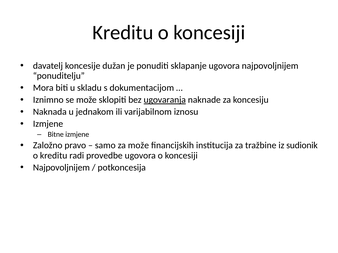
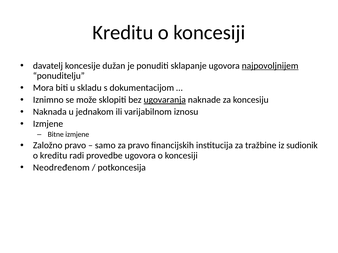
najpovoljnijem at (270, 66) underline: none -> present
za može: može -> pravo
Najpovoljnijem at (61, 168): Najpovoljnijem -> Neodređenom
